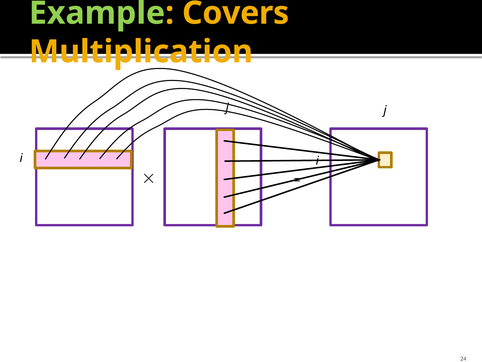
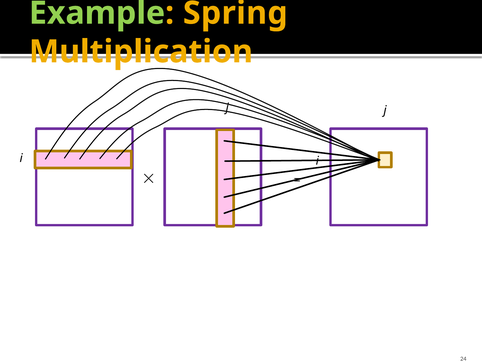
Covers: Covers -> Spring
